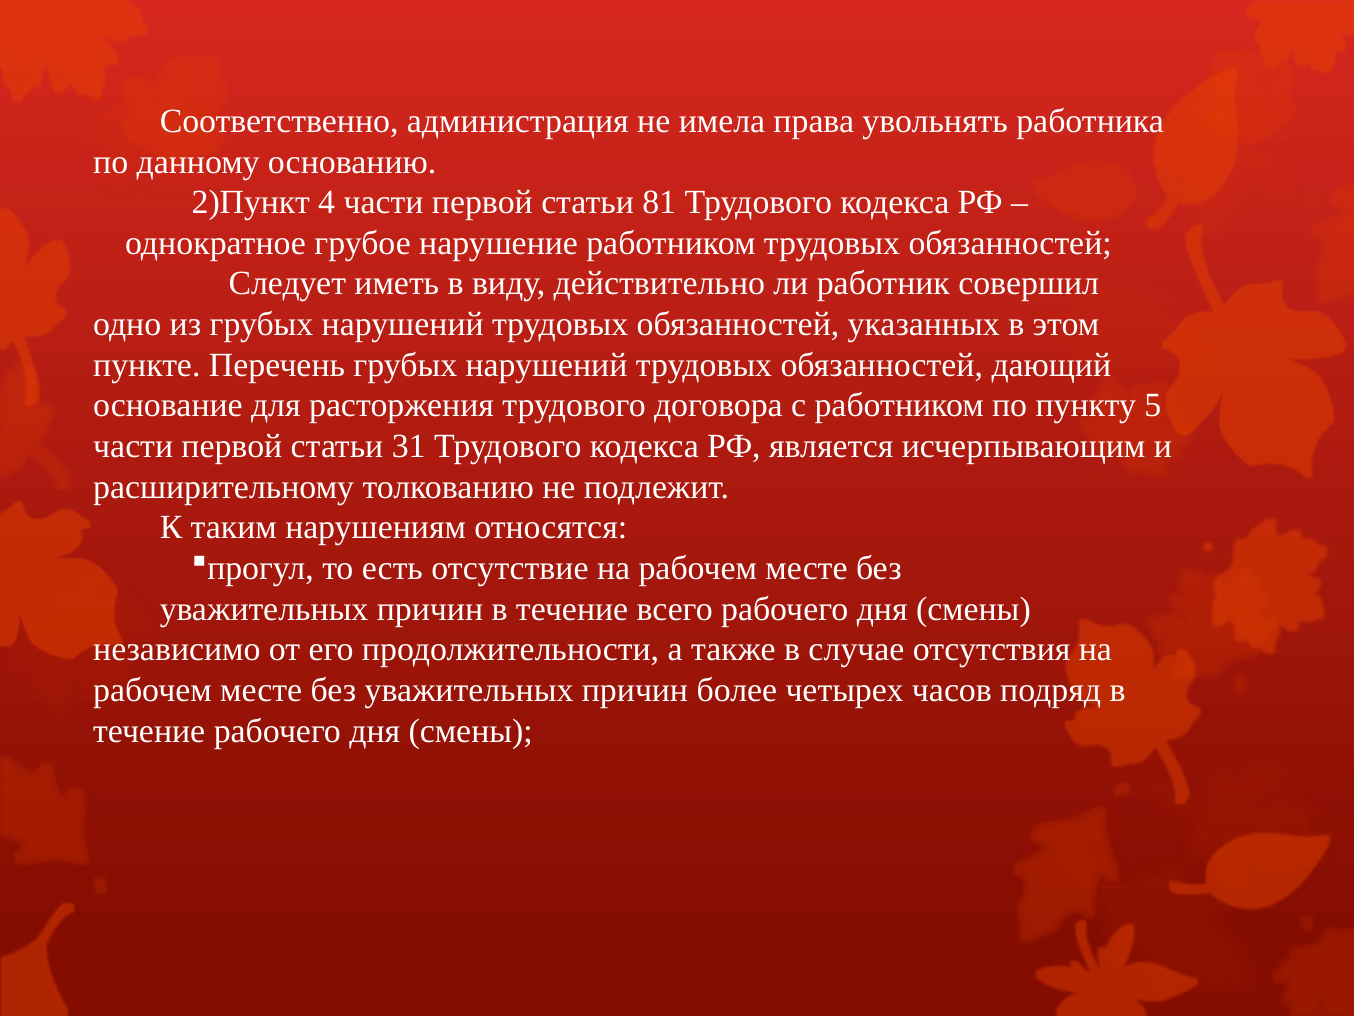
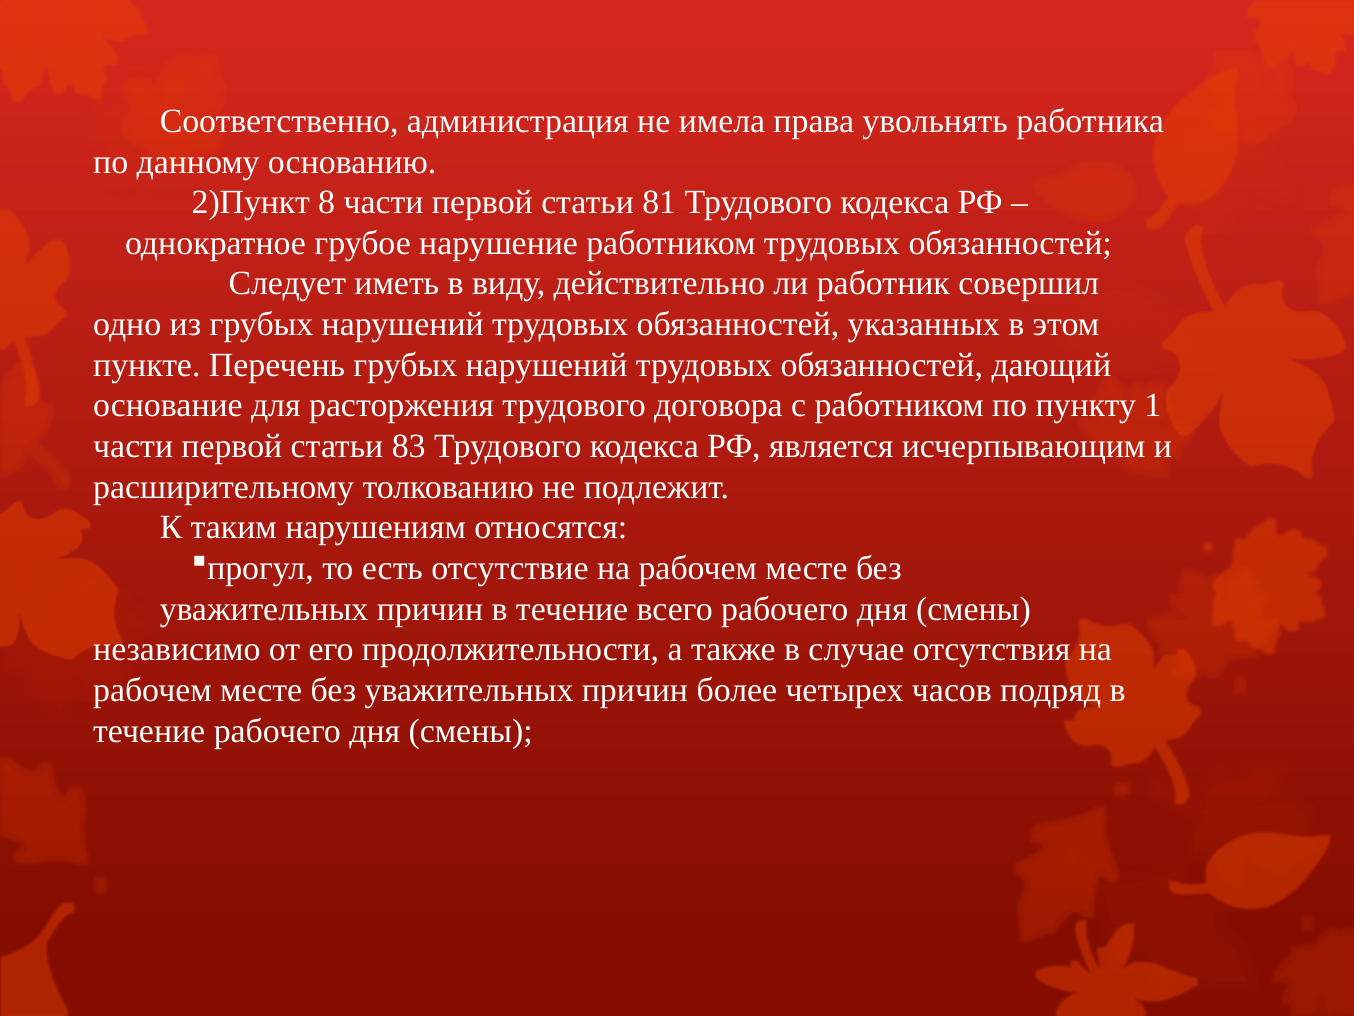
4: 4 -> 8
5: 5 -> 1
31: 31 -> 83
